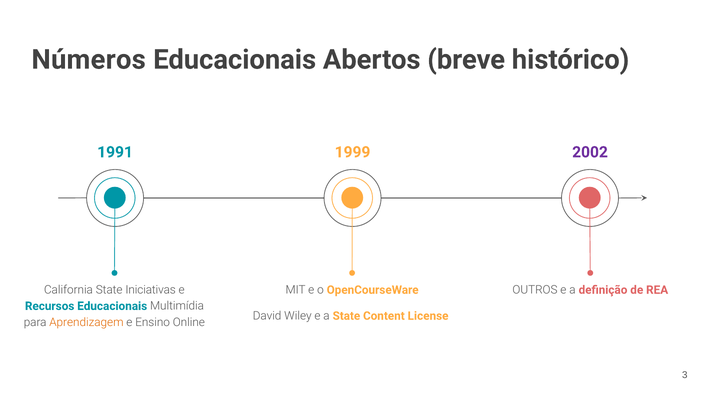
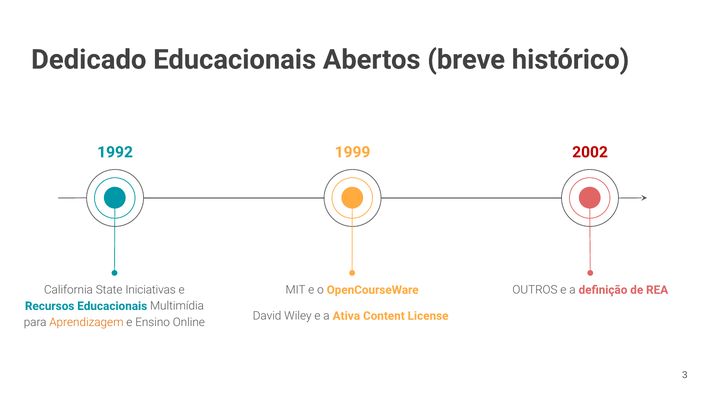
Números: Números -> Dedicado
1991: 1991 -> 1992
2002 colour: purple -> red
a State: State -> Ativa
